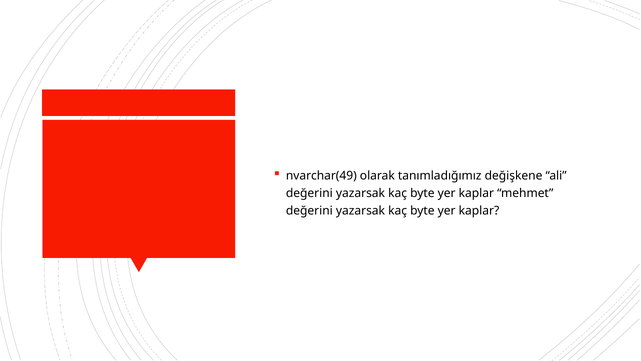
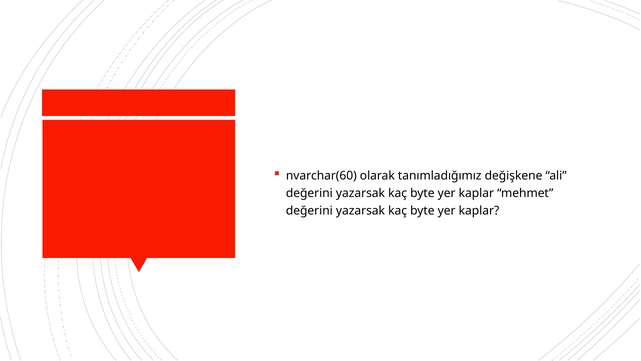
nvarchar(49: nvarchar(49 -> nvarchar(60
